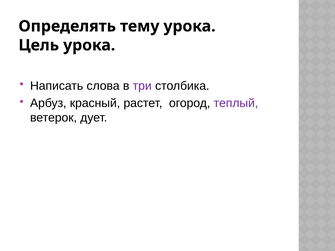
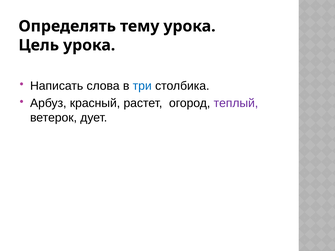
три colour: purple -> blue
